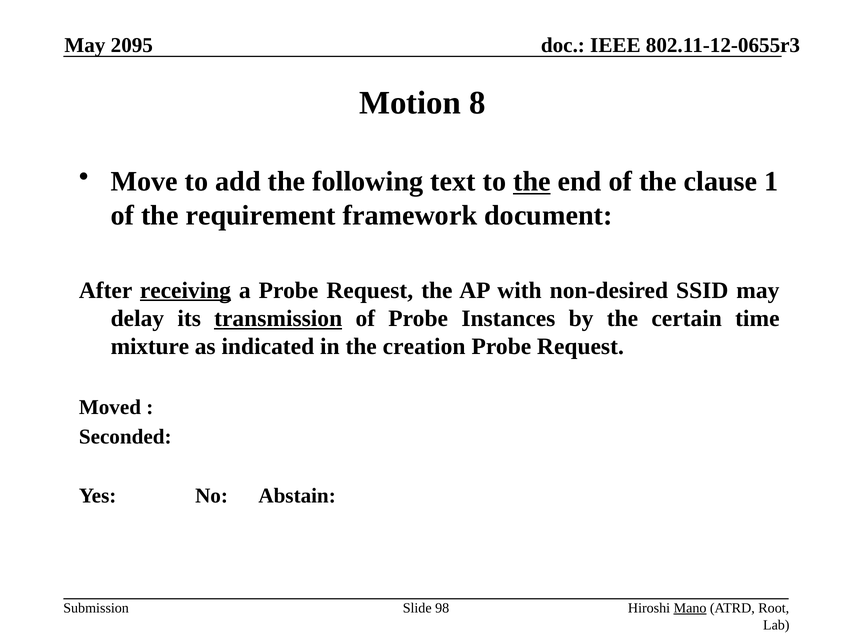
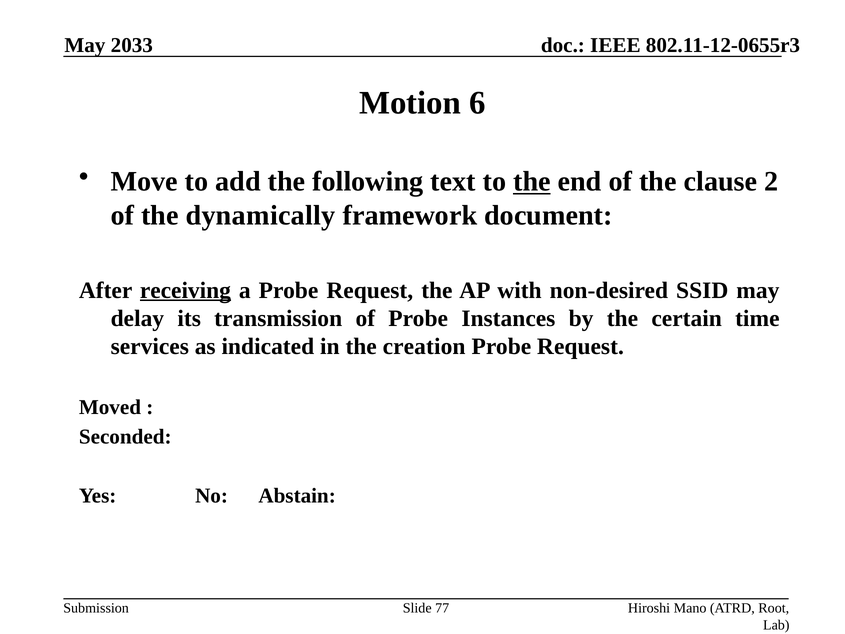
2095: 2095 -> 2033
8: 8 -> 6
1: 1 -> 2
requirement: requirement -> dynamically
transmission underline: present -> none
mixture: mixture -> services
98: 98 -> 77
Mano underline: present -> none
